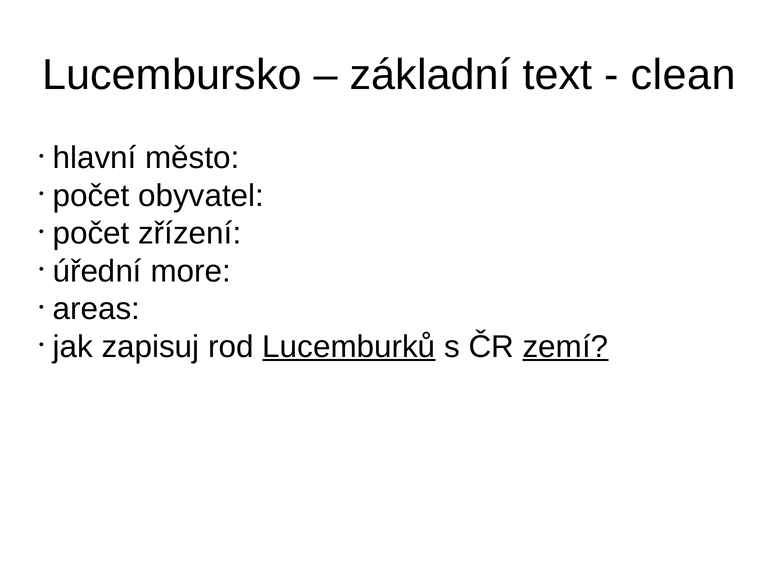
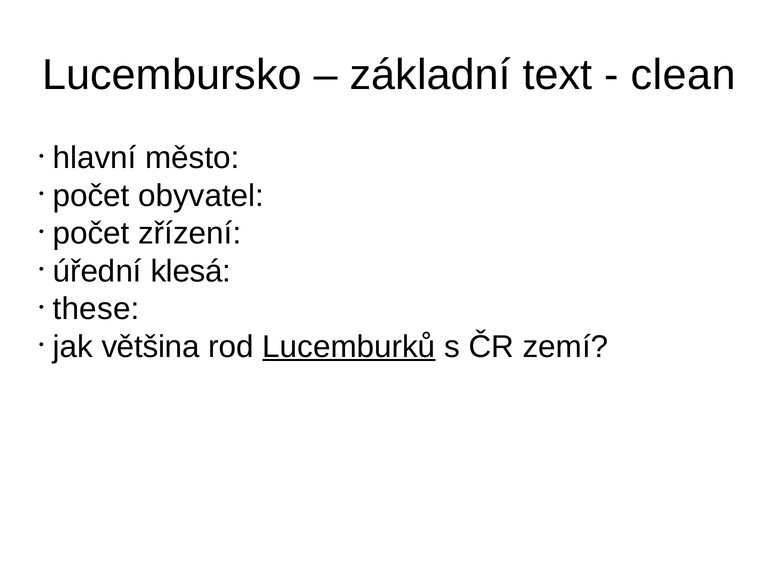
more: more -> klesá
areas: areas -> these
zapisuj: zapisuj -> většina
zemí underline: present -> none
